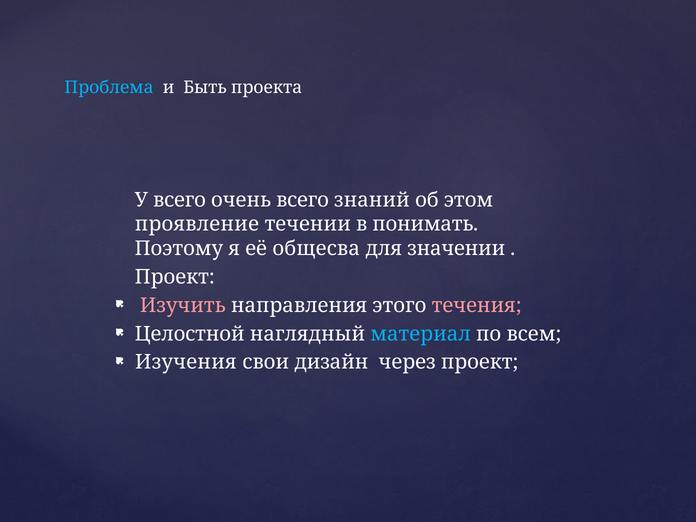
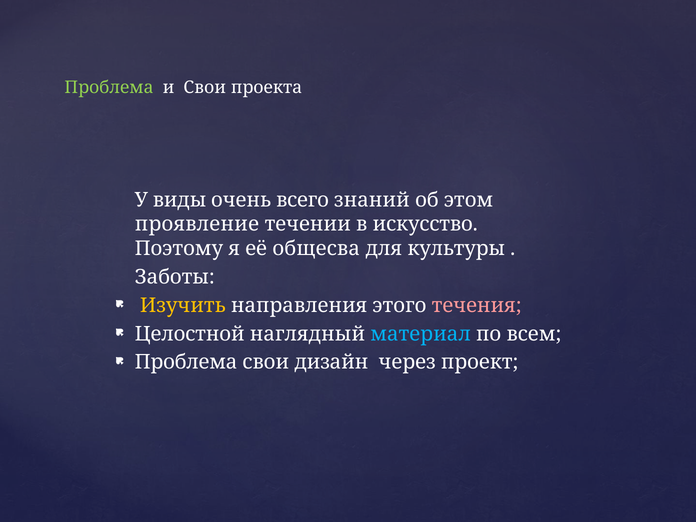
Проблема at (109, 88) colour: light blue -> light green
и Быть: Быть -> Свои
У всего: всего -> виды
понимать: понимать -> искусство
значении: значении -> культуры
Проект at (175, 277): Проект -> Заботы
Изучить colour: pink -> yellow
Изучения at (186, 362): Изучения -> Проблема
